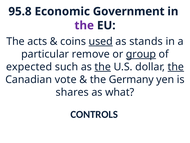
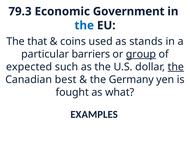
95.8: 95.8 -> 79.3
the at (84, 25) colour: purple -> blue
acts: acts -> that
used underline: present -> none
remove: remove -> barriers
the at (103, 67) underline: present -> none
vote: vote -> best
shares: shares -> fought
CONTROLS: CONTROLS -> EXAMPLES
